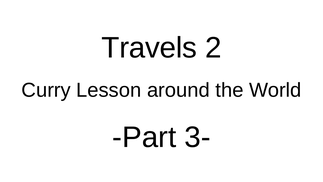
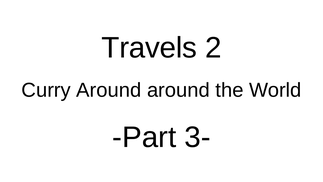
Curry Lesson: Lesson -> Around
